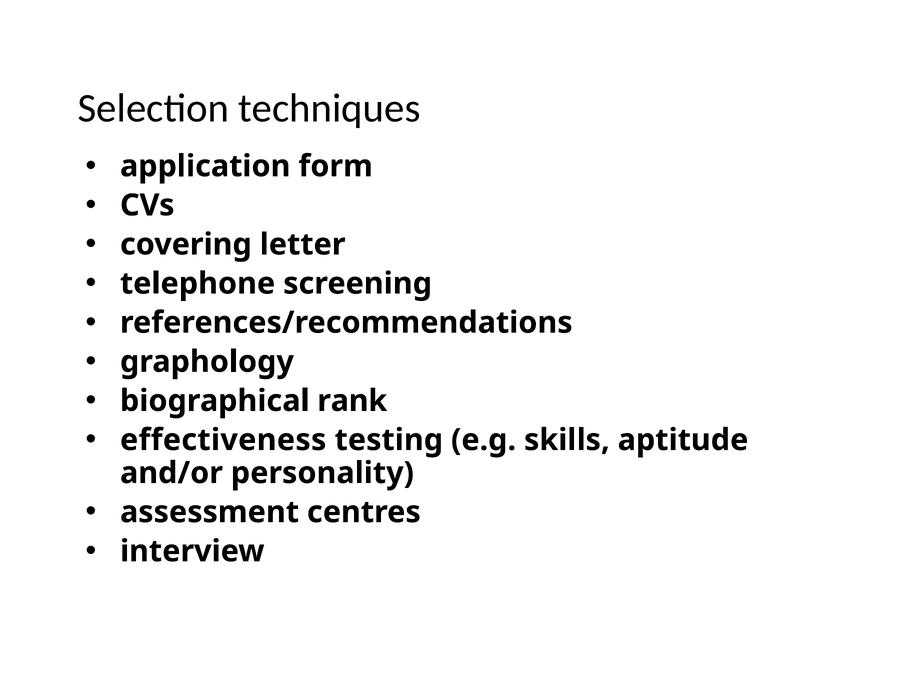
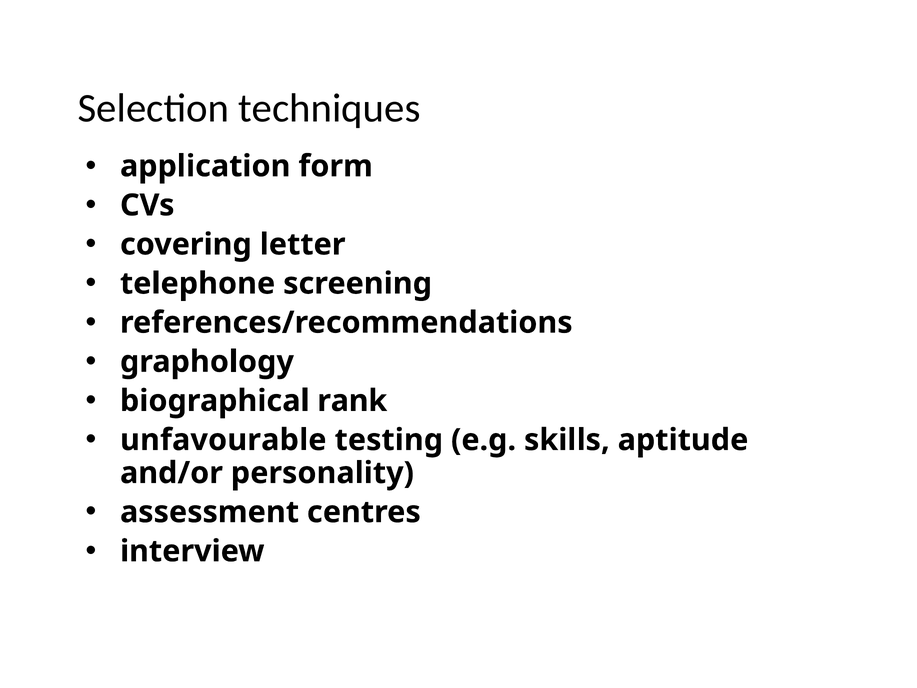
effectiveness: effectiveness -> unfavourable
